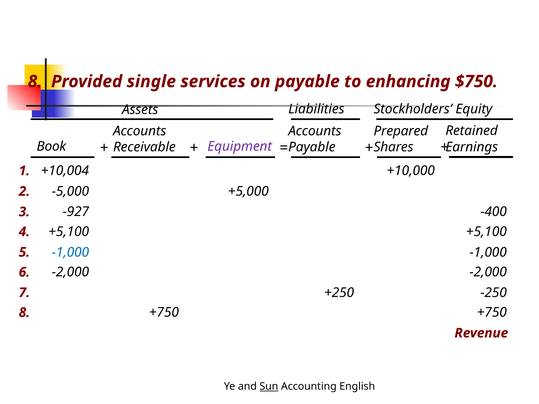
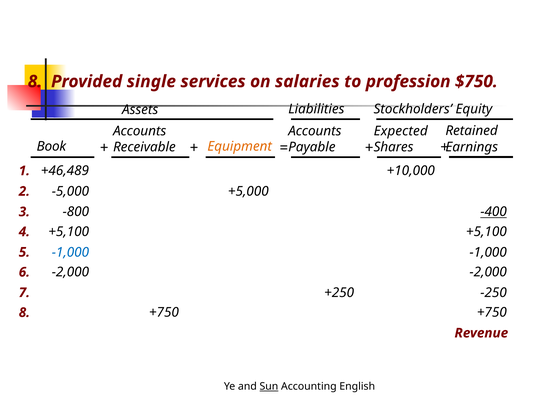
on payable: payable -> salaries
enhancing: enhancing -> profession
Prepared: Prepared -> Expected
Equipment colour: purple -> orange
+10,004: +10,004 -> +46,489
-927: -927 -> -800
-400 underline: none -> present
